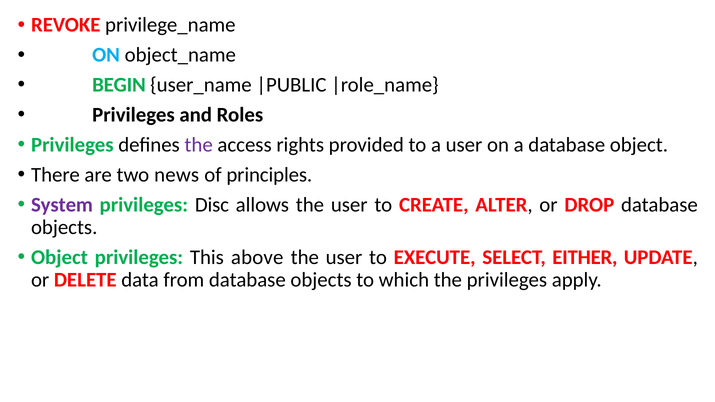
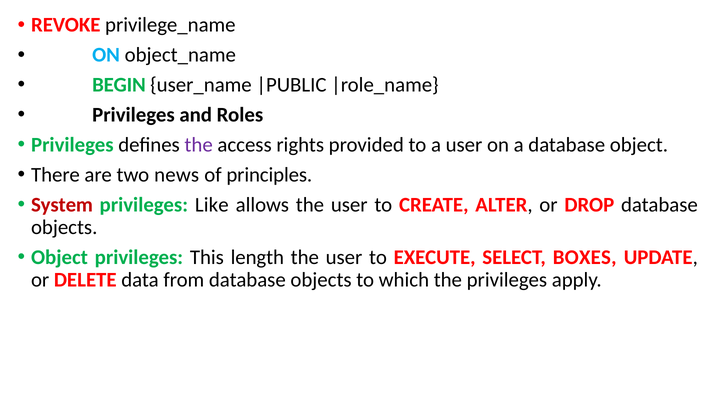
System colour: purple -> red
Disc: Disc -> Like
above: above -> length
EITHER: EITHER -> BOXES
